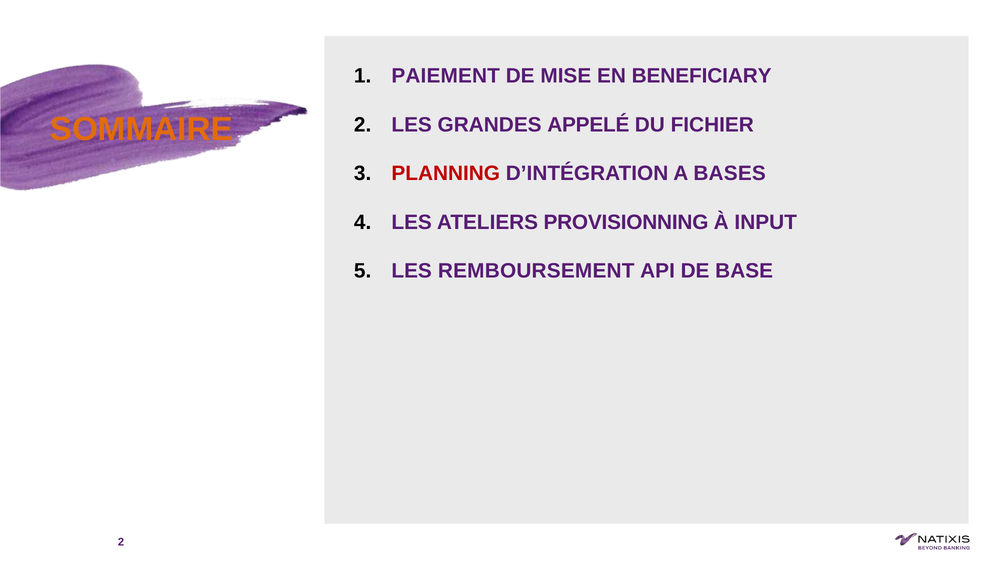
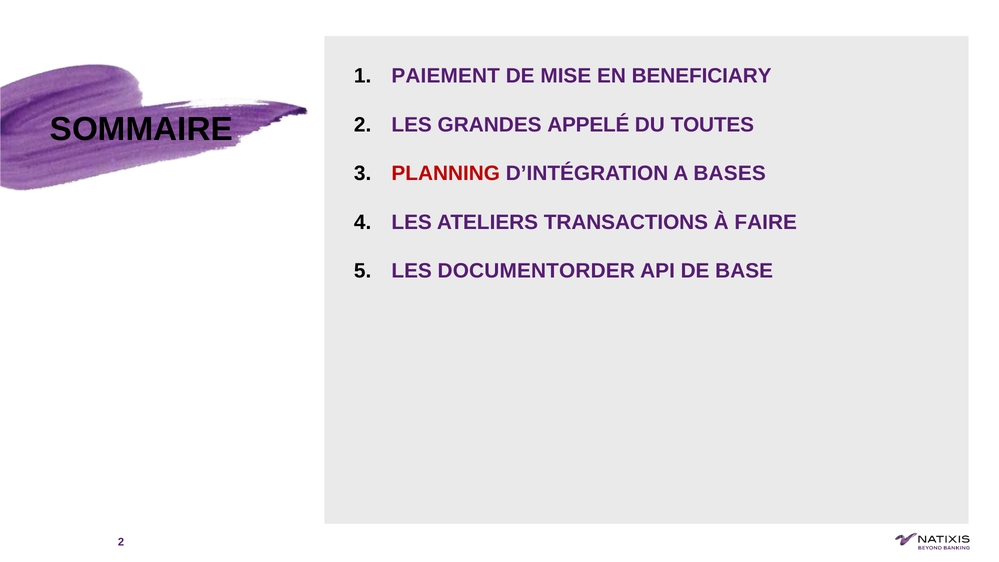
SOMMAIRE colour: orange -> black
FICHIER: FICHIER -> TOUTES
PROVISIONNING: PROVISIONNING -> TRANSACTIONS
INPUT: INPUT -> FAIRE
REMBOURSEMENT: REMBOURSEMENT -> DOCUMENTORDER
